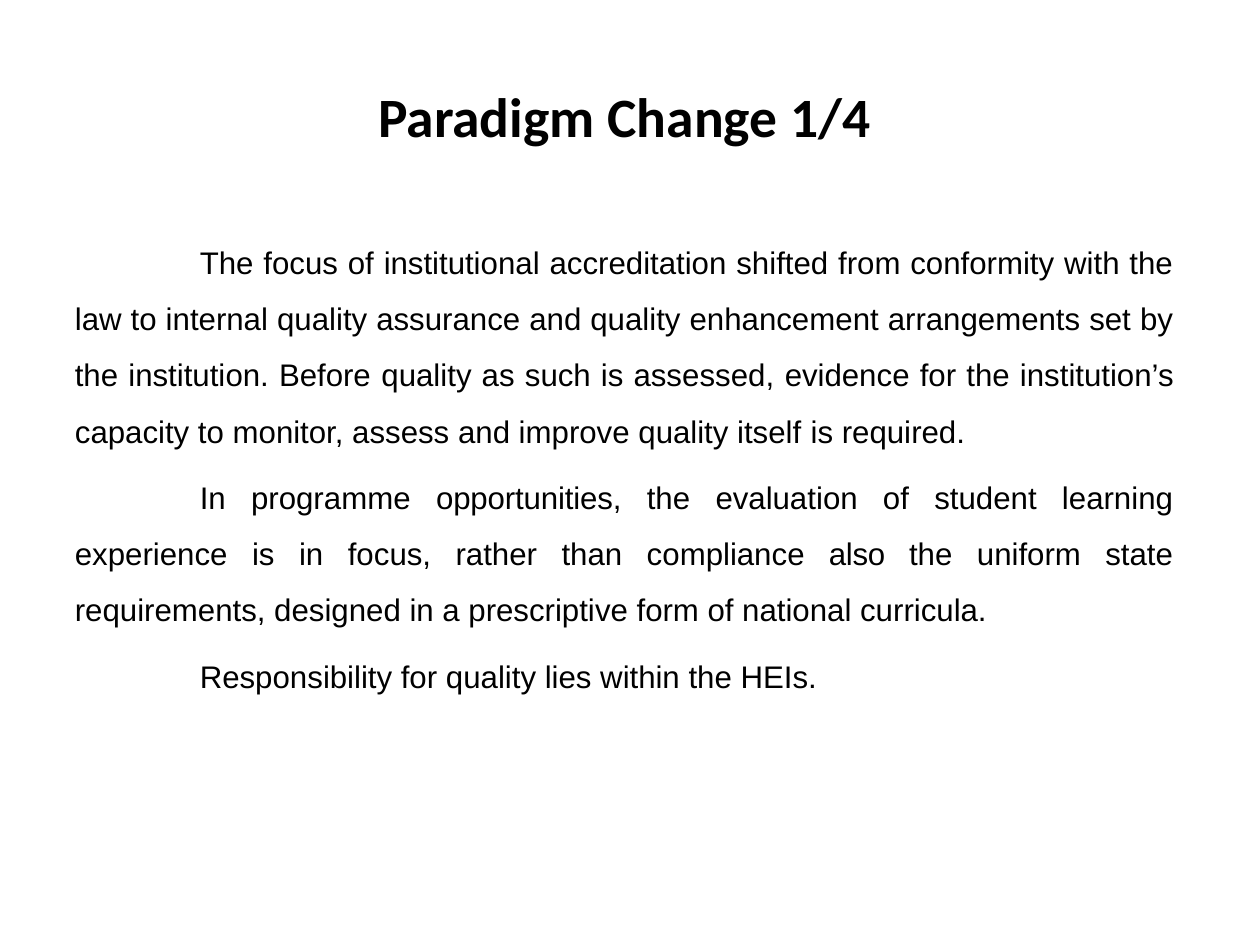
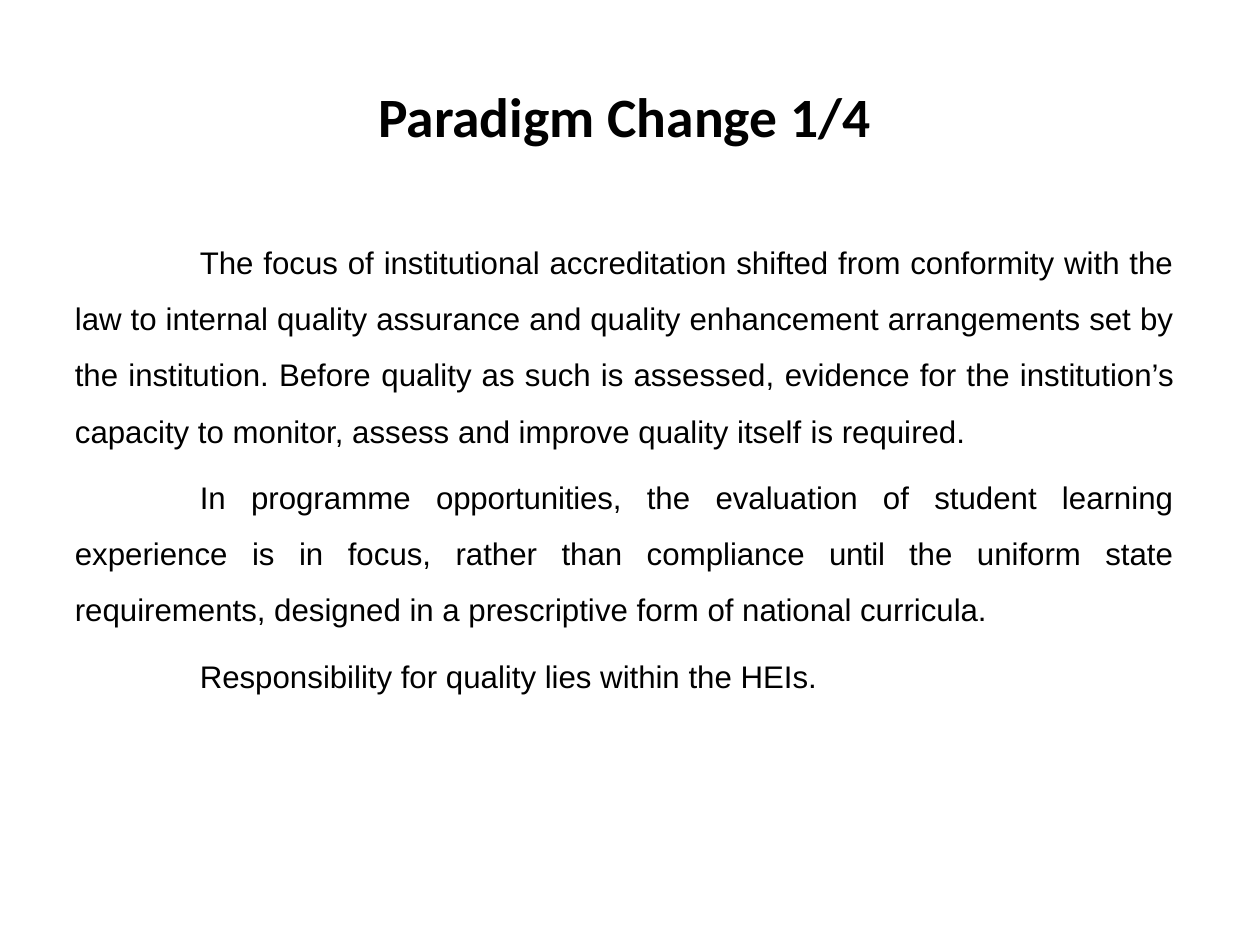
also: also -> until
